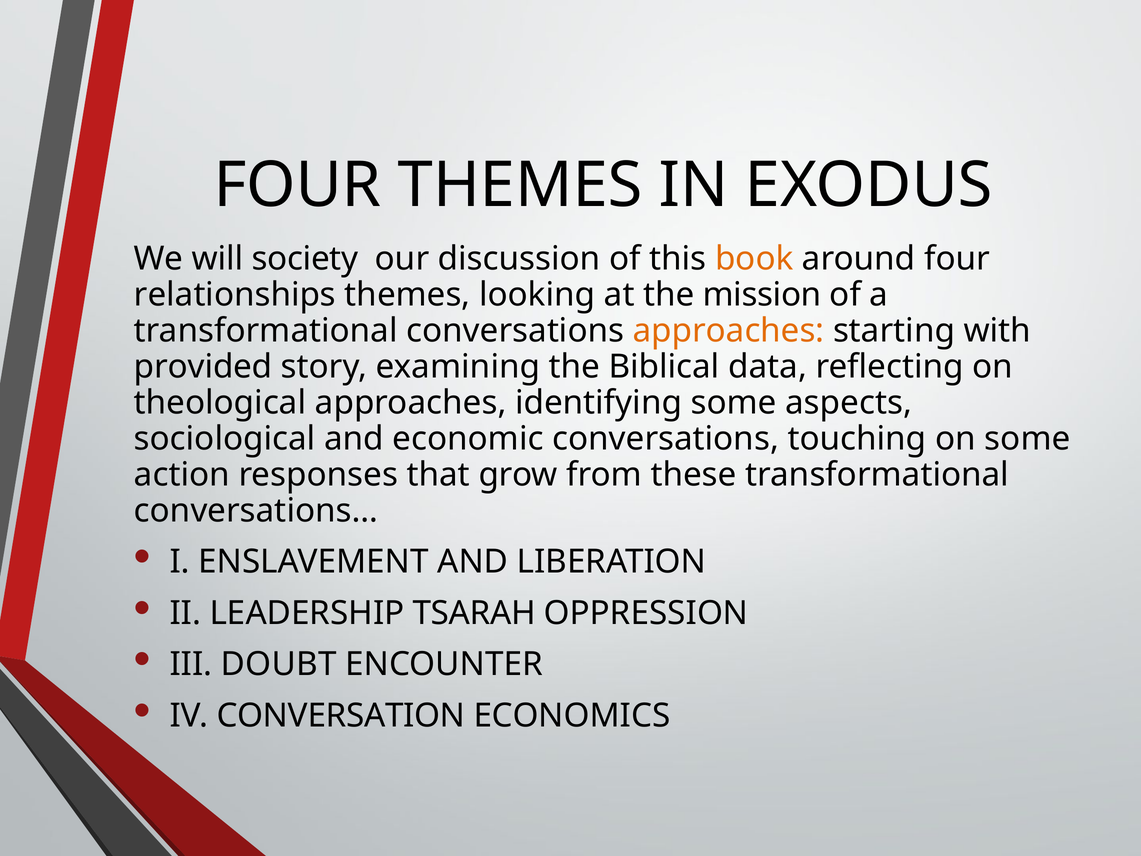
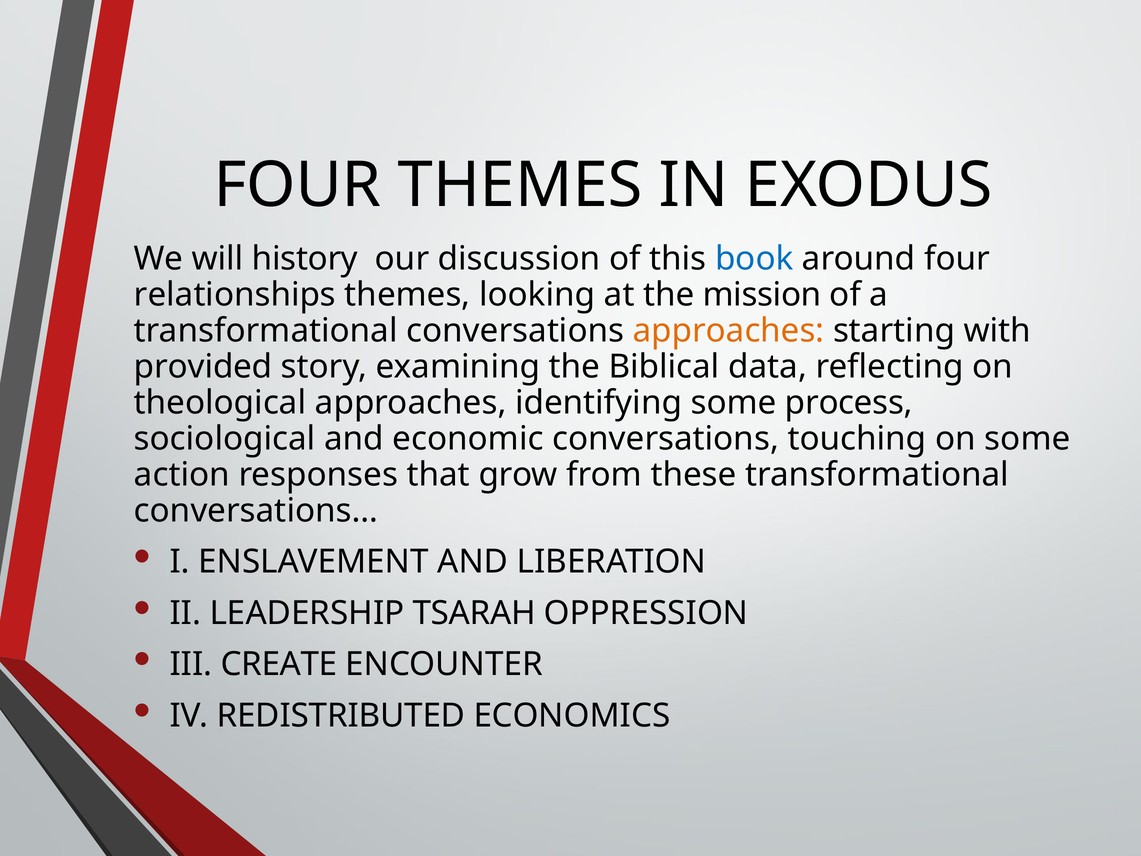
society: society -> history
book colour: orange -> blue
aspects: aspects -> process
DOUBT: DOUBT -> CREATE
CONVERSATION: CONVERSATION -> REDISTRIBUTED
